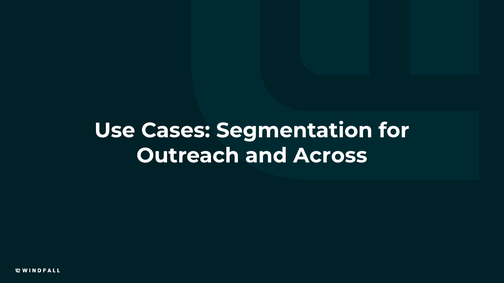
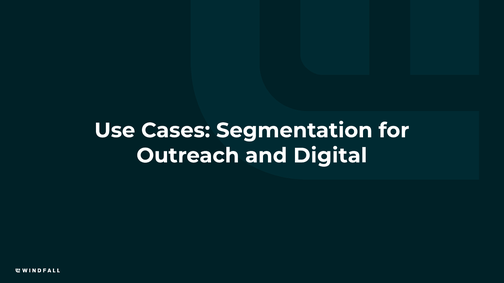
Across: Across -> Digital
